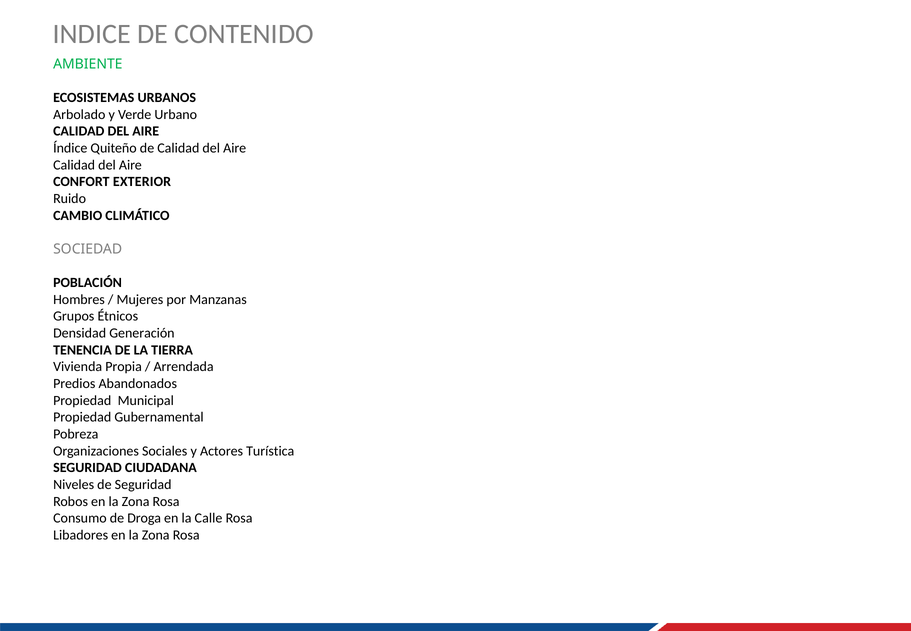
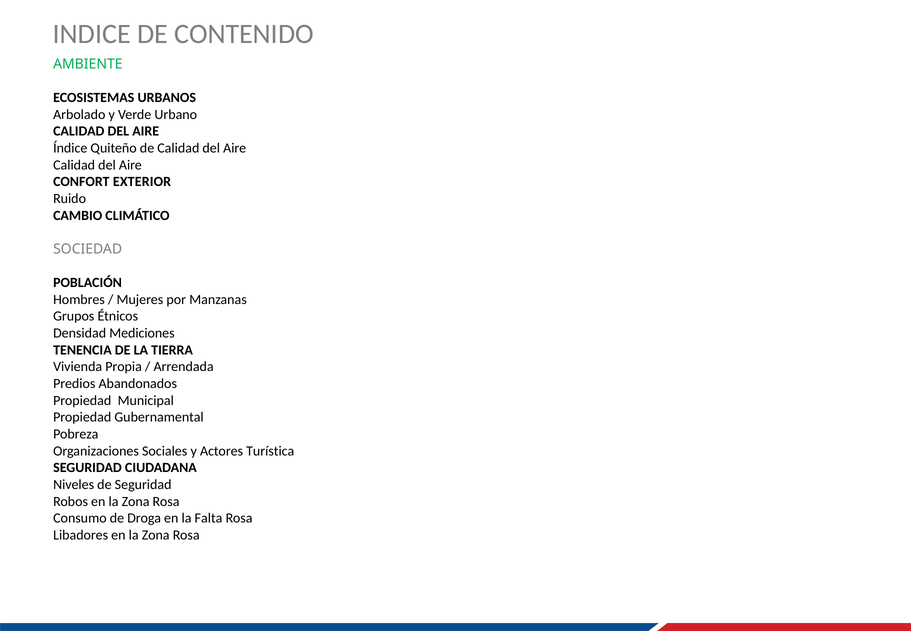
Generación: Generación -> Mediciones
Calle: Calle -> Falta
